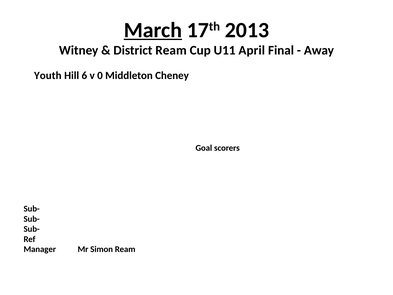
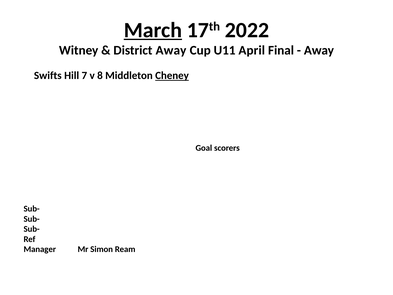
2013: 2013 -> 2022
District Ream: Ream -> Away
Youth: Youth -> Swifts
6: 6 -> 7
0: 0 -> 8
Cheney underline: none -> present
